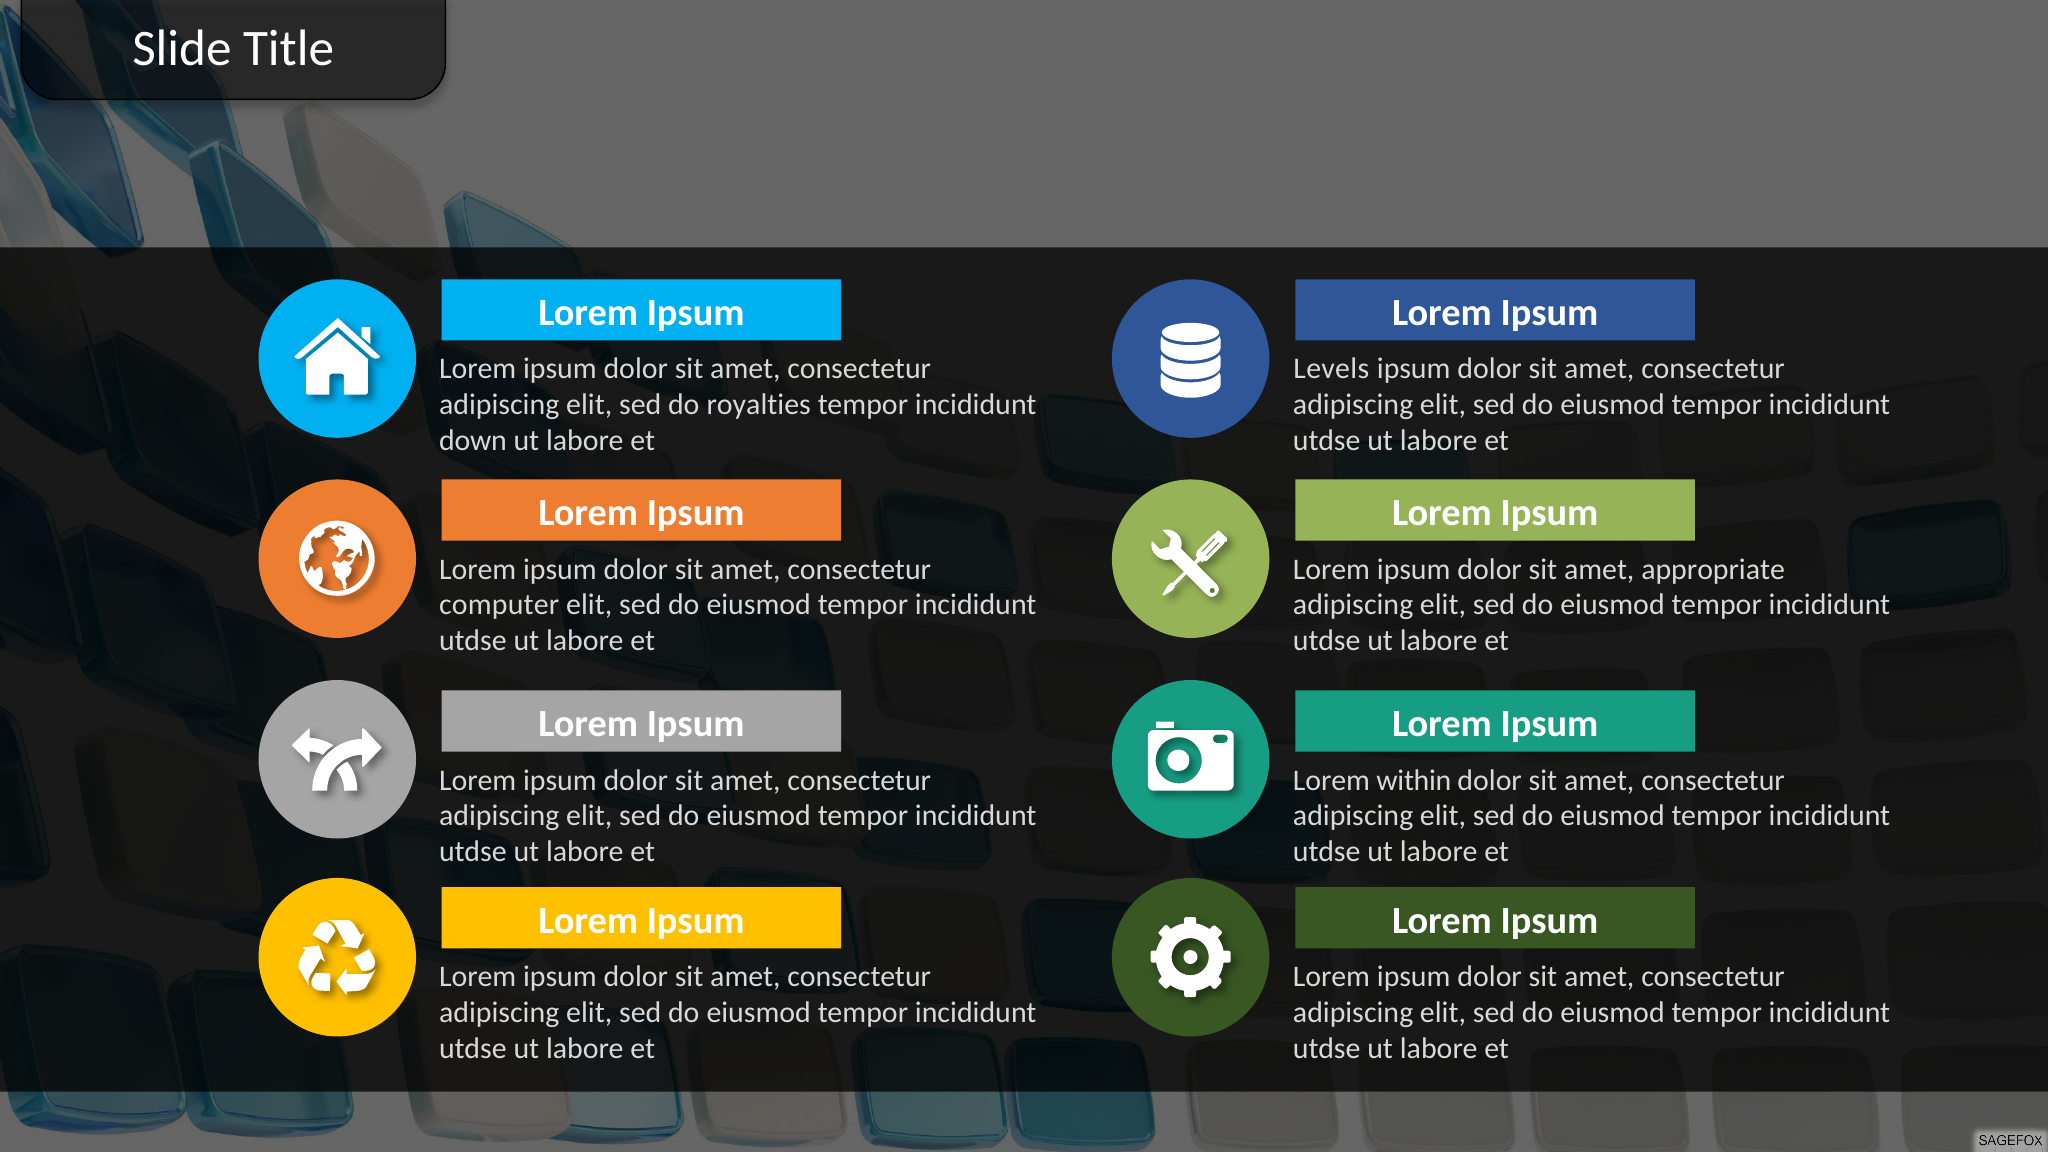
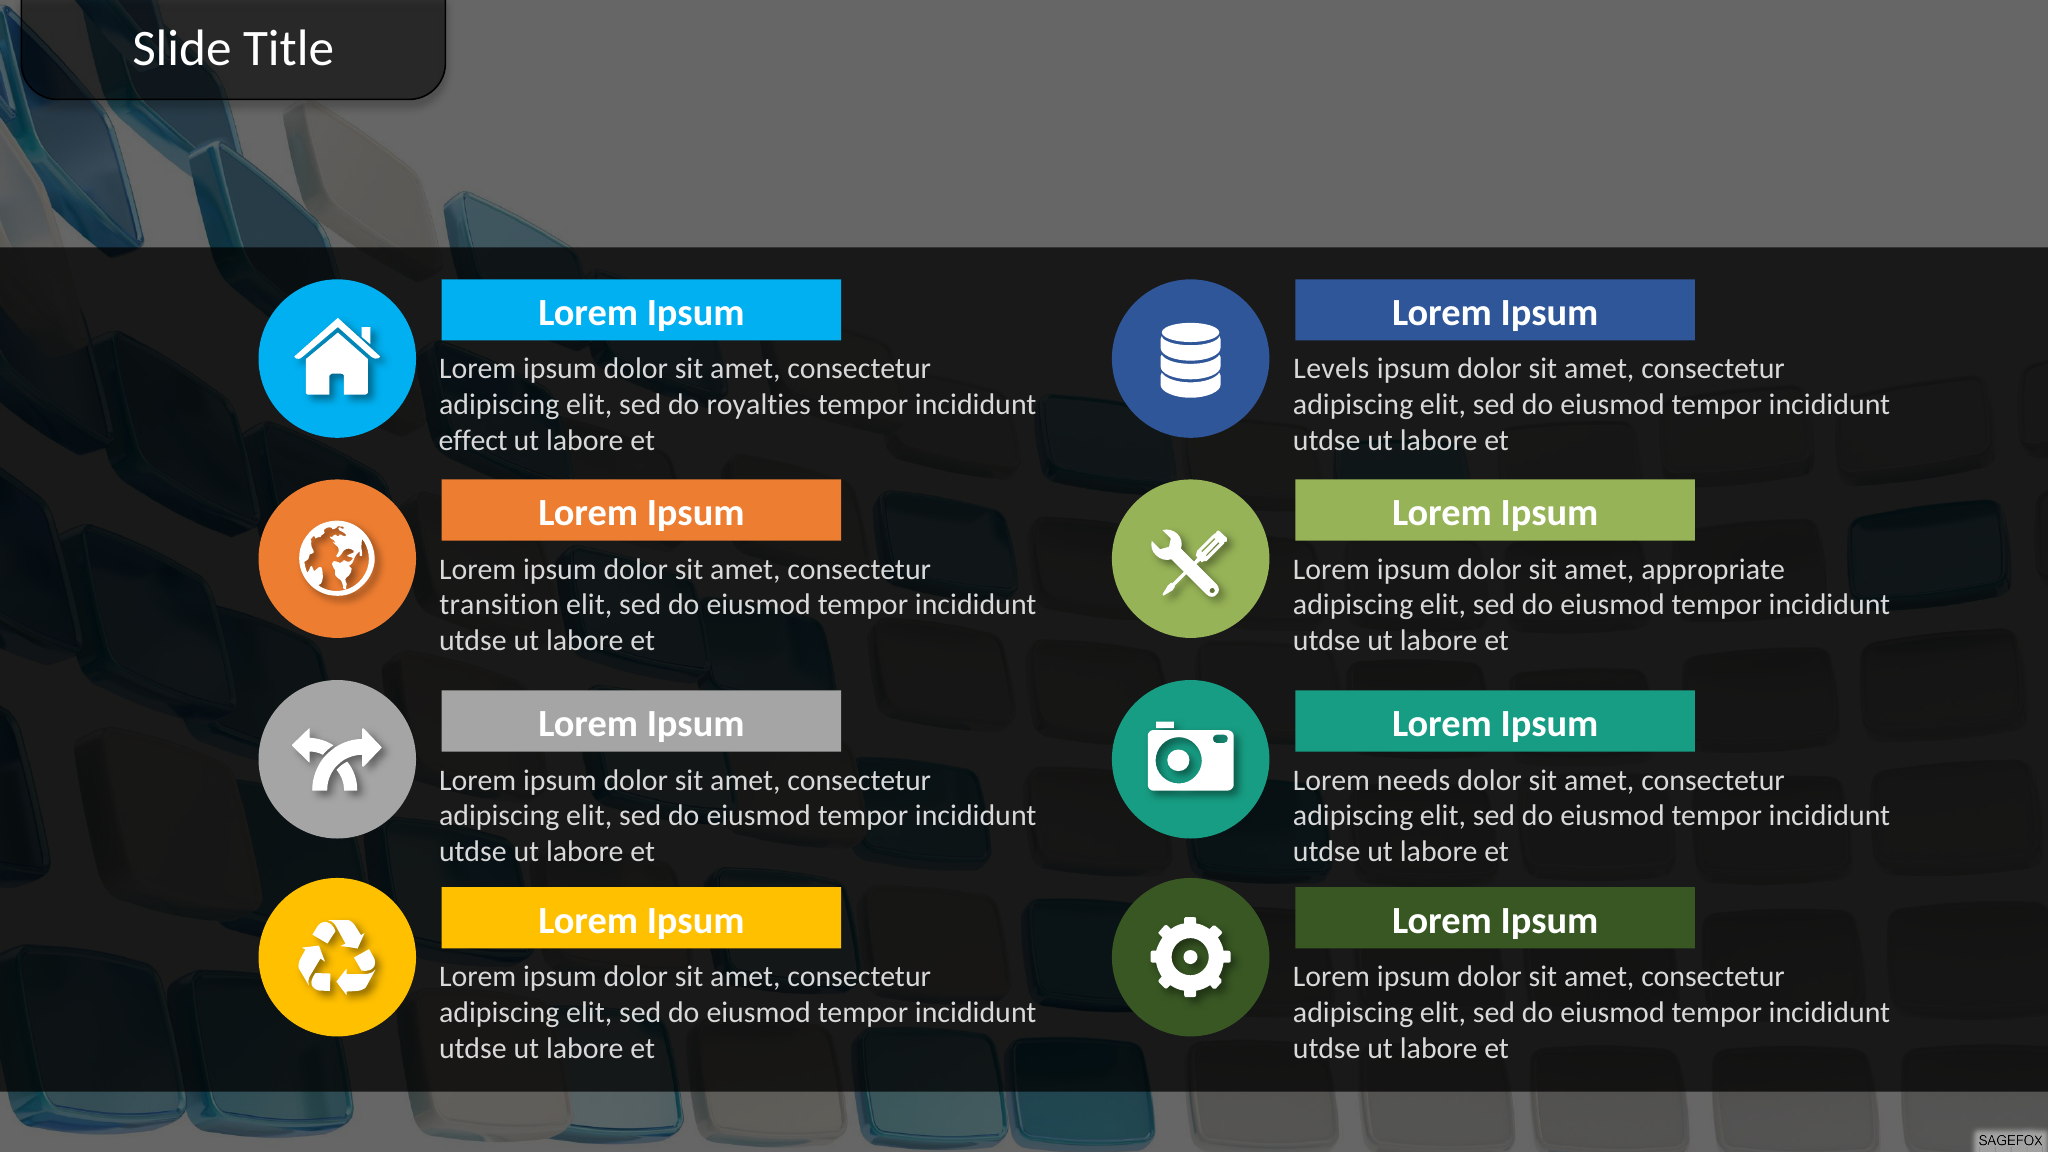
down: down -> effect
computer: computer -> transition
within: within -> needs
